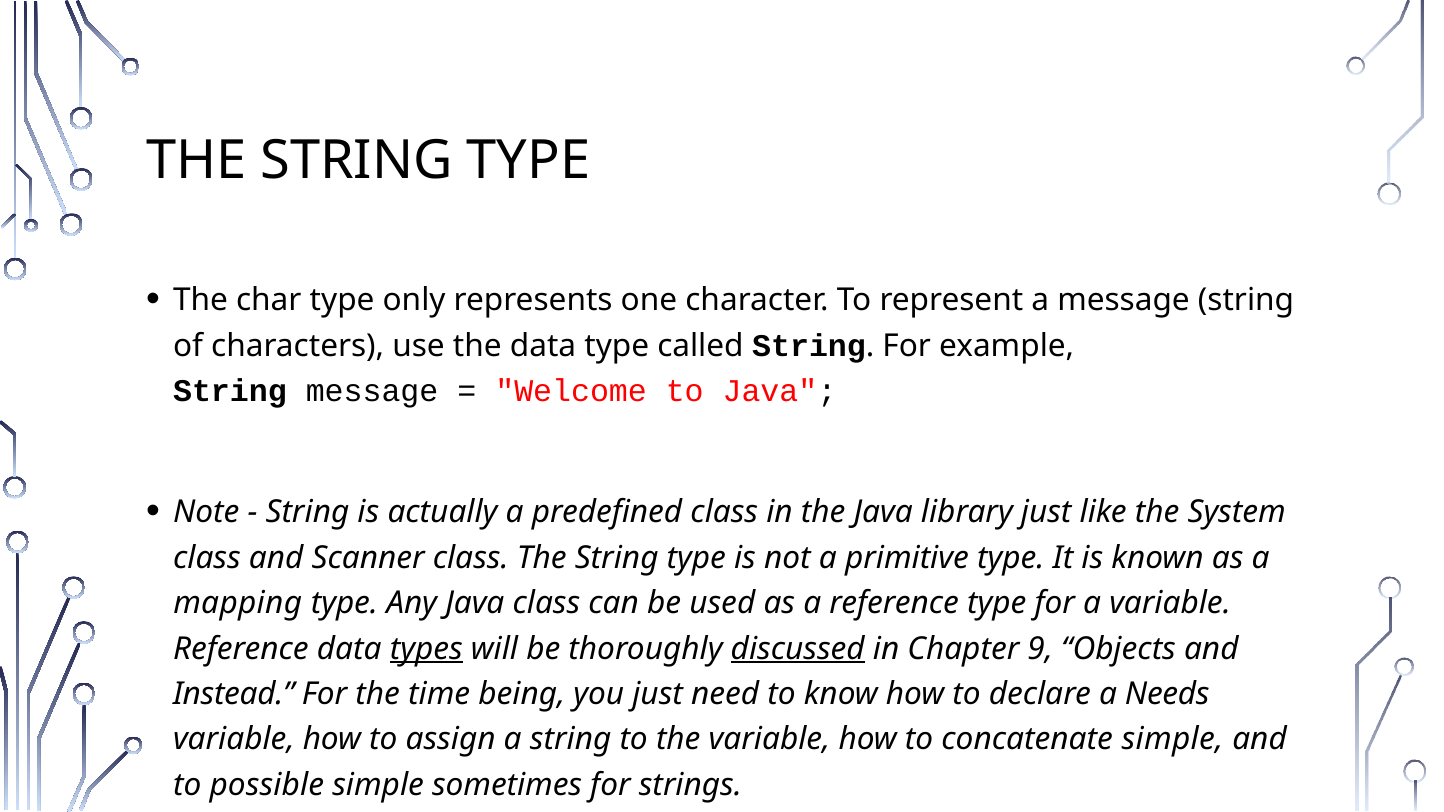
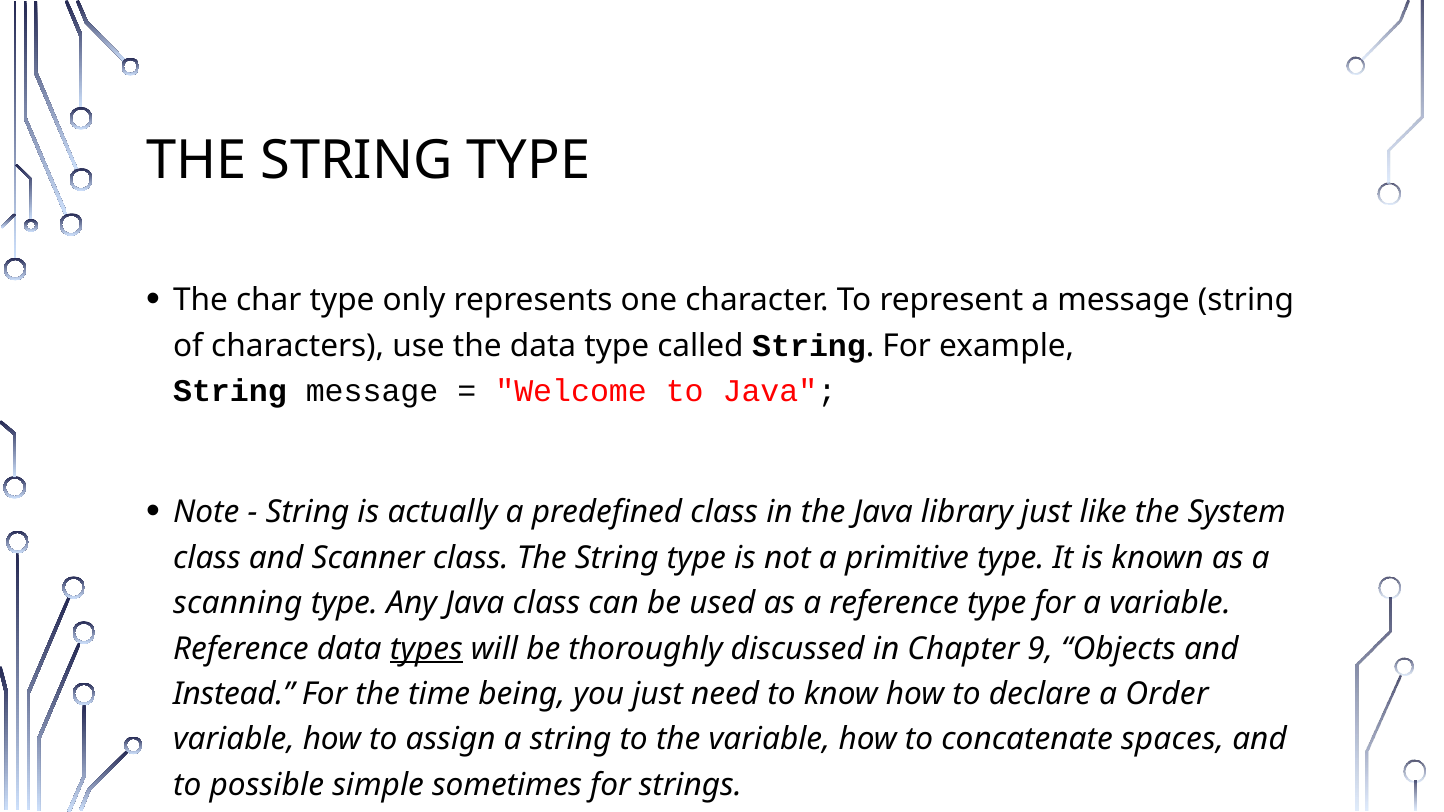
mapping: mapping -> scanning
discussed underline: present -> none
Needs: Needs -> Order
concatenate simple: simple -> spaces
